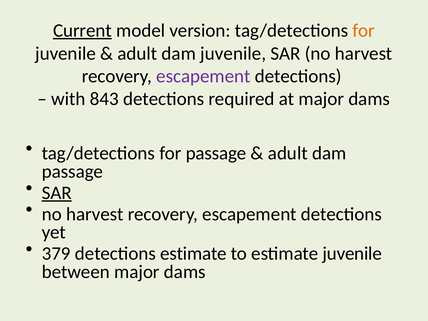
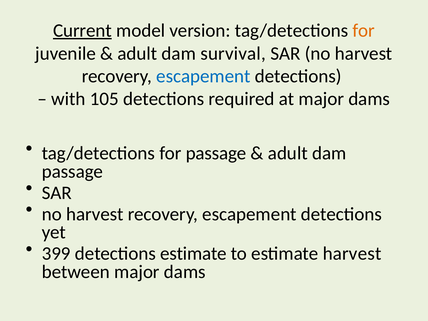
dam juvenile: juvenile -> survival
escapement at (203, 76) colour: purple -> blue
843: 843 -> 105
SAR at (57, 193) underline: present -> none
379: 379 -> 399
estimate juvenile: juvenile -> harvest
